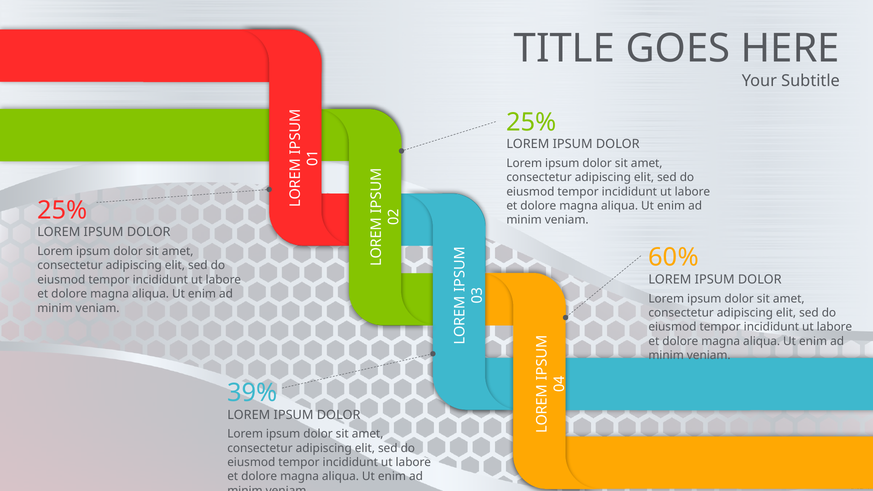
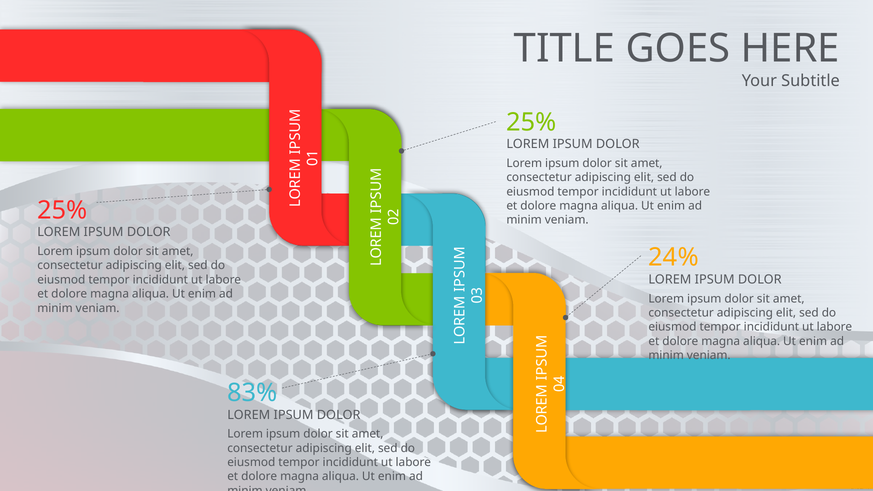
60%: 60% -> 24%
39%: 39% -> 83%
